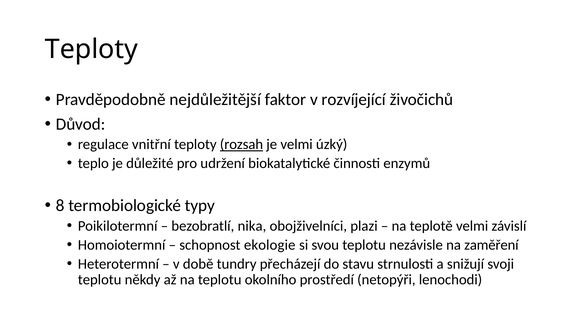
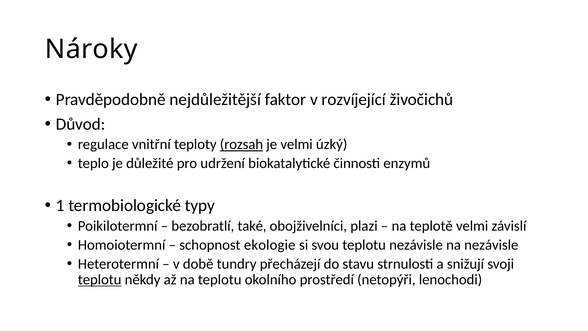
Teploty at (91, 49): Teploty -> Nároky
8: 8 -> 1
nika: nika -> také
na zaměření: zaměření -> nezávisle
teplotu at (100, 279) underline: none -> present
